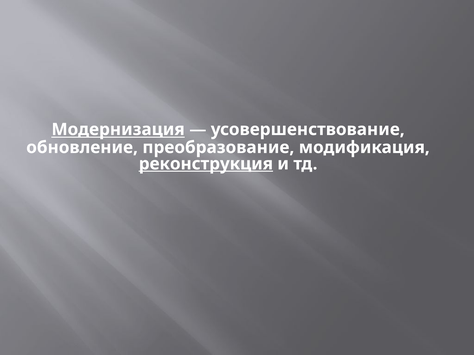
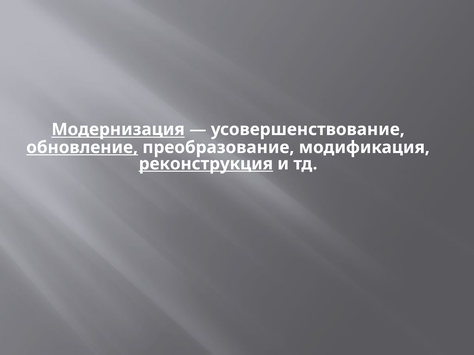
обновление underline: none -> present
